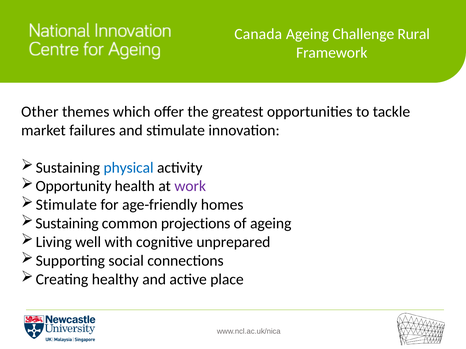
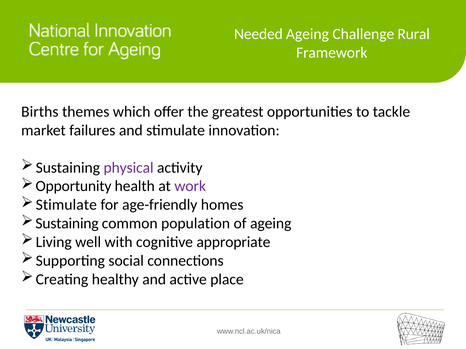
Canada: Canada -> Needed
Other: Other -> Births
physical colour: blue -> purple
projections: projections -> population
unprepared: unprepared -> appropriate
